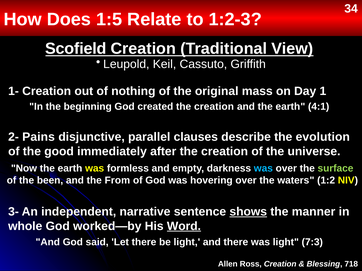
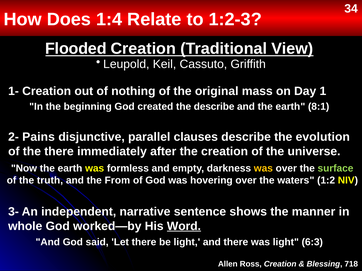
1:5: 1:5 -> 1:4
Scofield: Scofield -> Flooded
created the creation: creation -> describe
4:1: 4:1 -> 8:1
the good: good -> there
was at (263, 169) colour: light blue -> yellow
been: been -> truth
shows underline: present -> none
7:3: 7:3 -> 6:3
